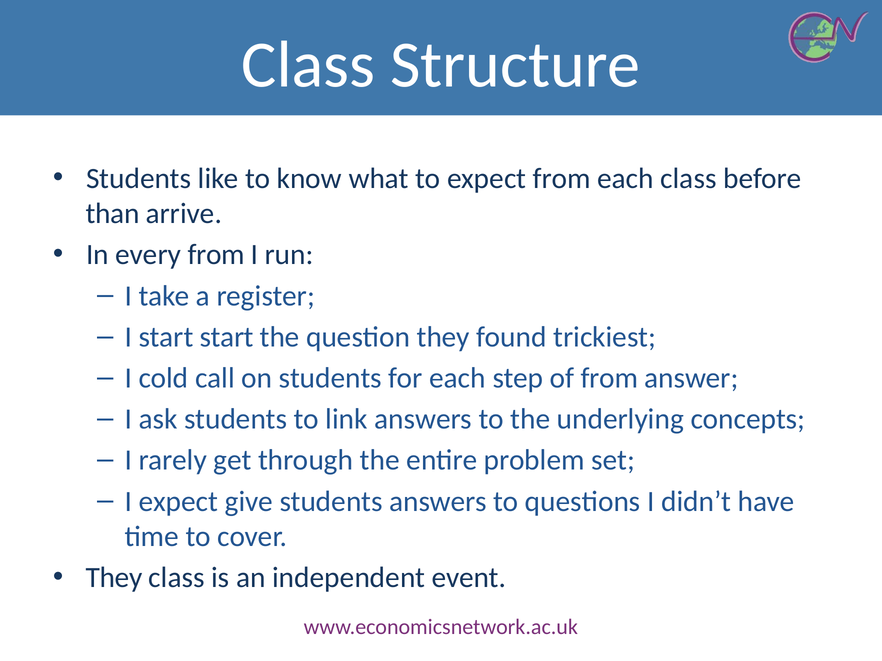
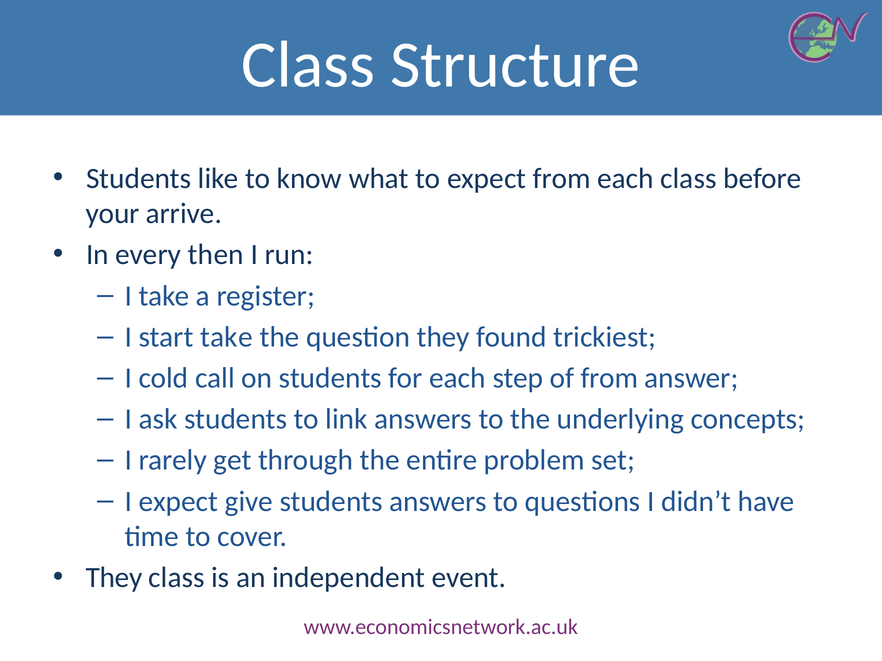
than: than -> your
every from: from -> then
start start: start -> take
